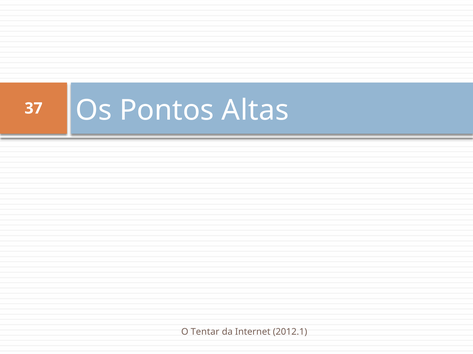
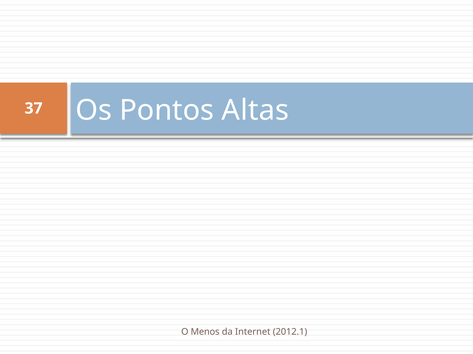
Tentar: Tentar -> Menos
